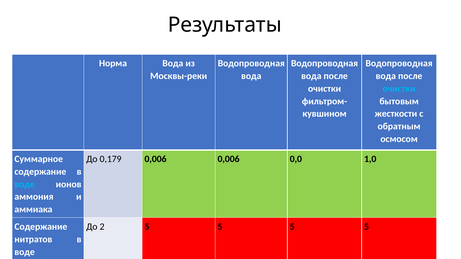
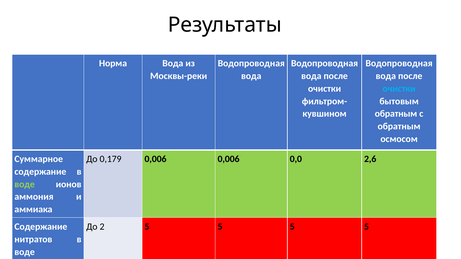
жесткости at (396, 114): жесткости -> обратным
1,0: 1,0 -> 2,6
воде at (25, 184) colour: light blue -> light green
